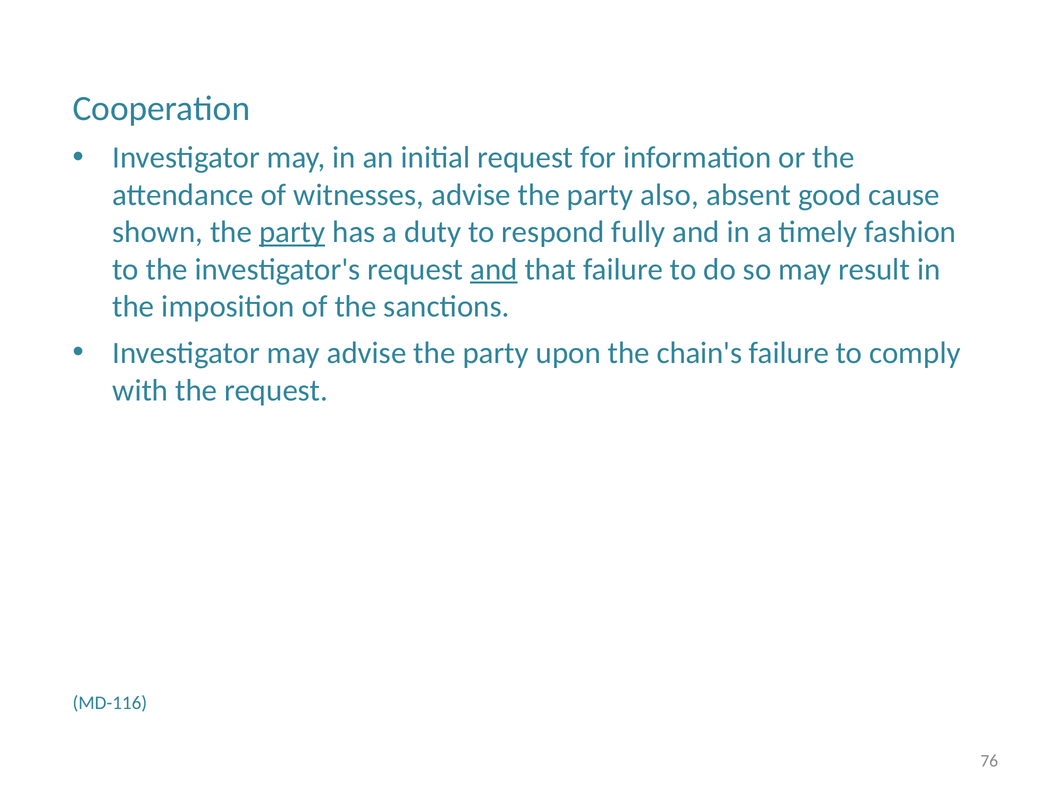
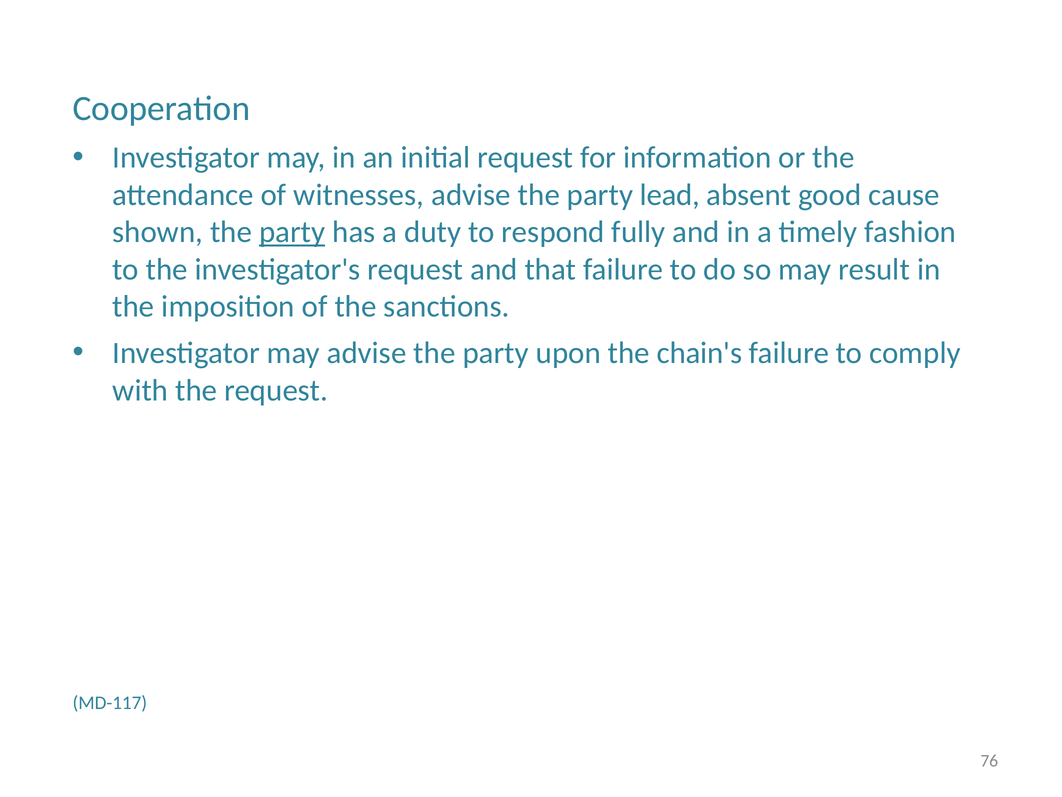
also: also -> lead
and at (494, 269) underline: present -> none
MD-116: MD-116 -> MD-117
